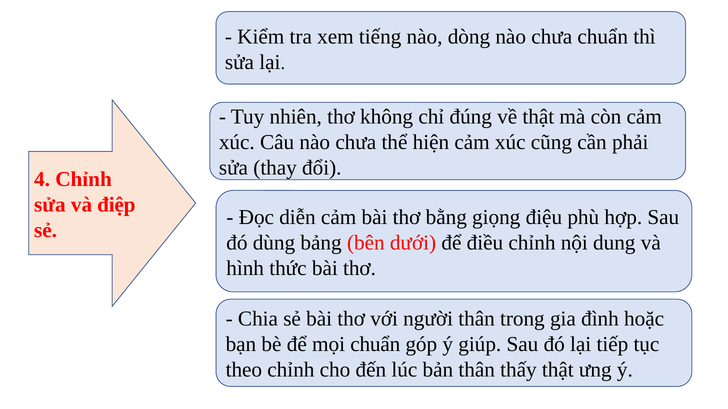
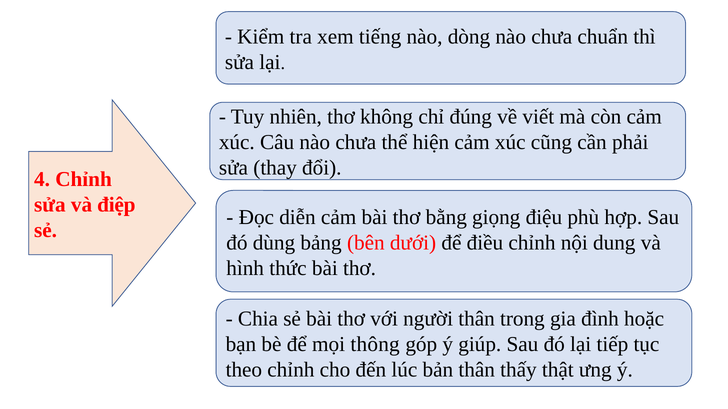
về thật: thật -> viết
mọi chuẩn: chuẩn -> thông
